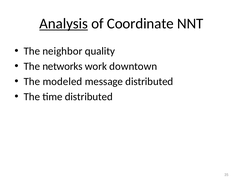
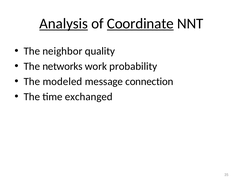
Coordinate underline: none -> present
downtown: downtown -> probability
message distributed: distributed -> connection
time distributed: distributed -> exchanged
